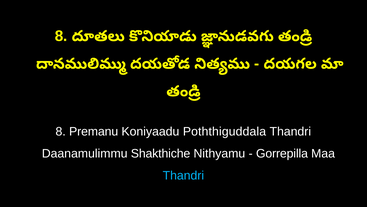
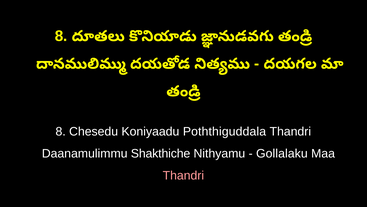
Premanu: Premanu -> Chesedu
Gorrepilla: Gorrepilla -> Gollalaku
Thandri at (183, 175) colour: light blue -> pink
